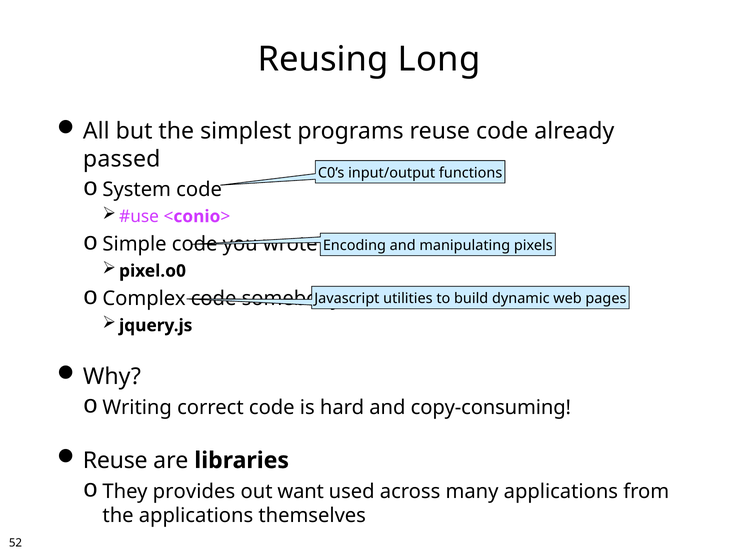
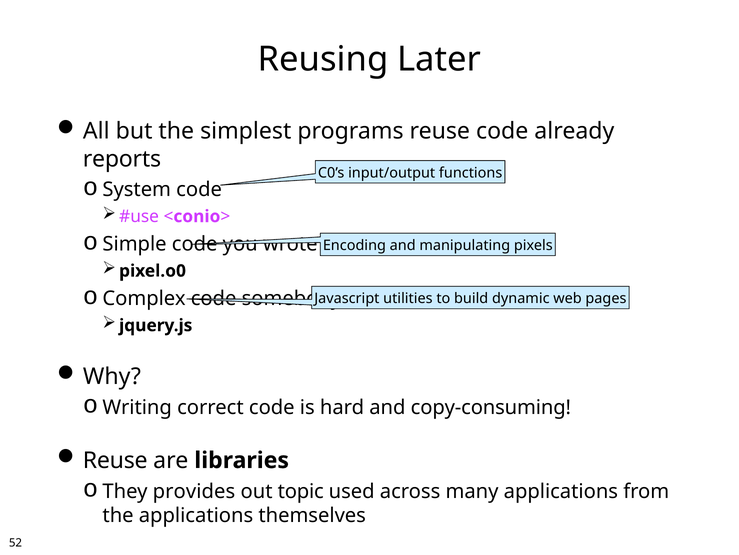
Long: Long -> Later
passed: passed -> reports
want: want -> topic
